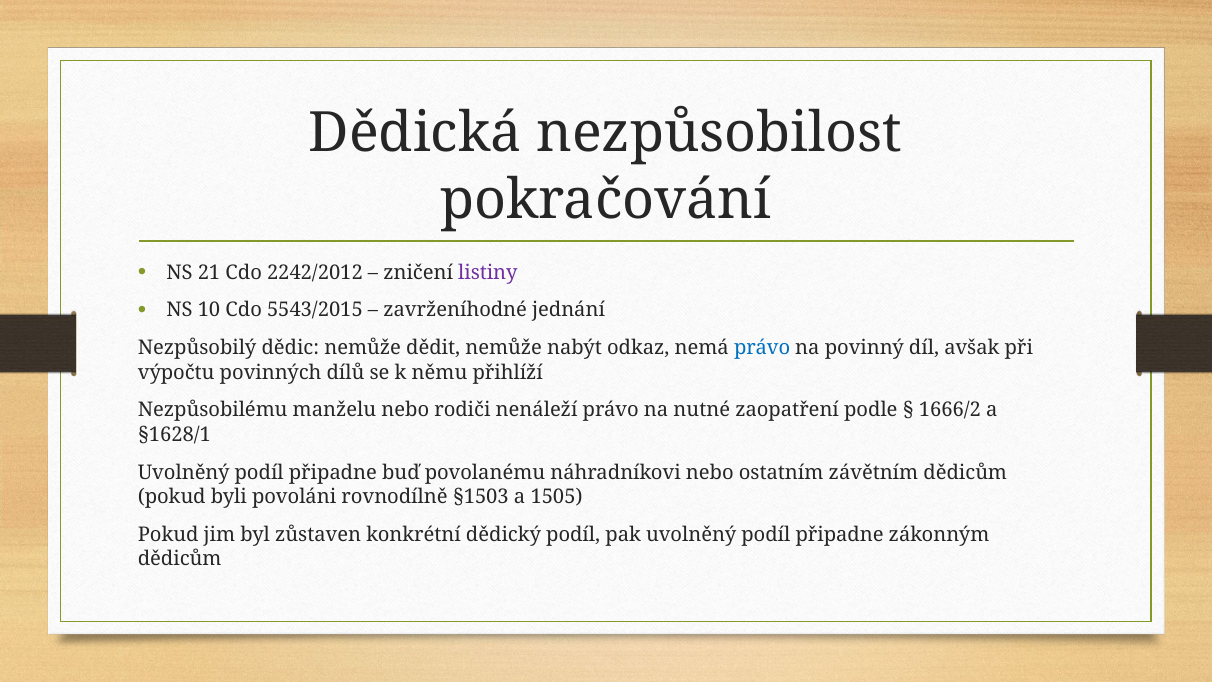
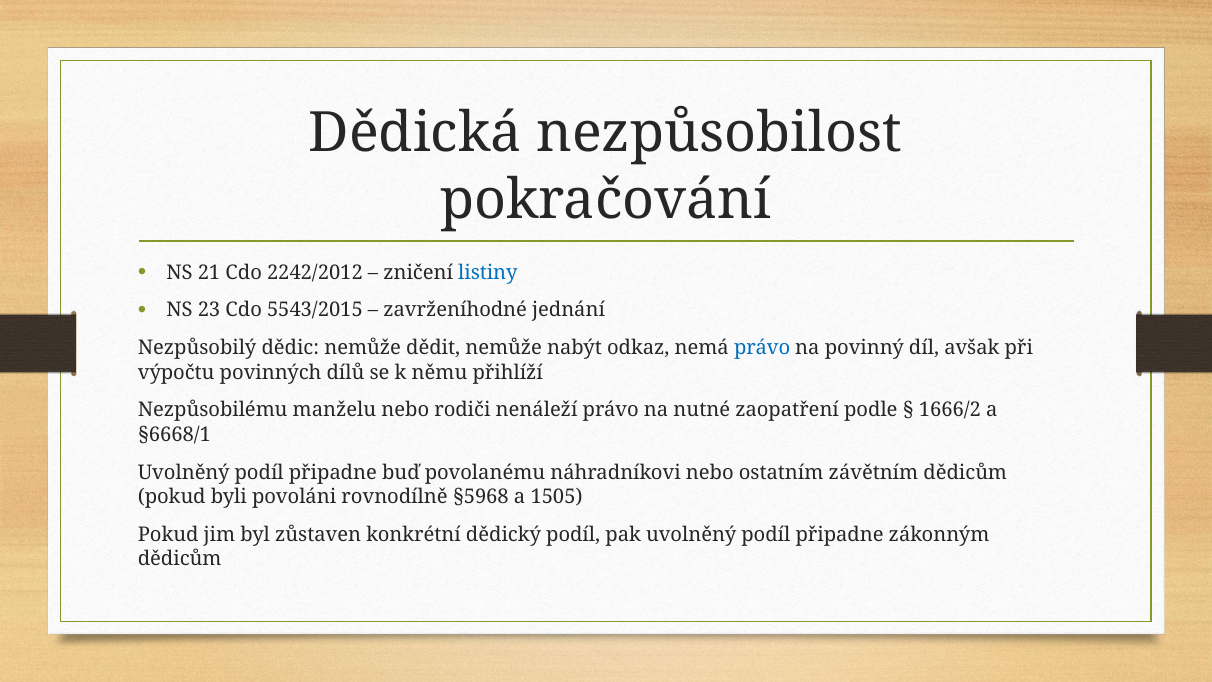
listiny colour: purple -> blue
10: 10 -> 23
§1628/1: §1628/1 -> §6668/1
§1503: §1503 -> §5968
